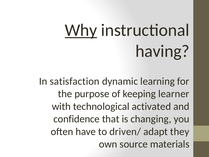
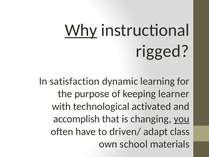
having: having -> rigged
confidence: confidence -> accomplish
you underline: none -> present
they: they -> class
source: source -> school
